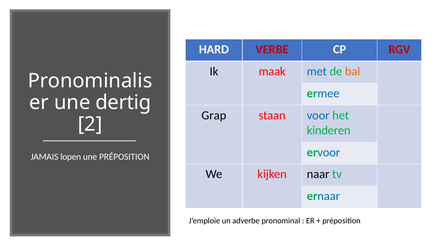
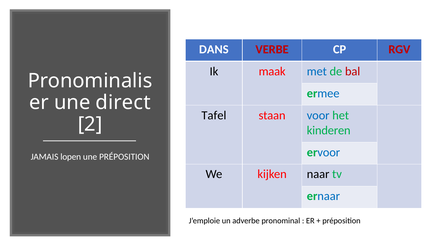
HARD: HARD -> DANS
bal colour: orange -> red
dertig: dertig -> direct
Grap: Grap -> Tafel
